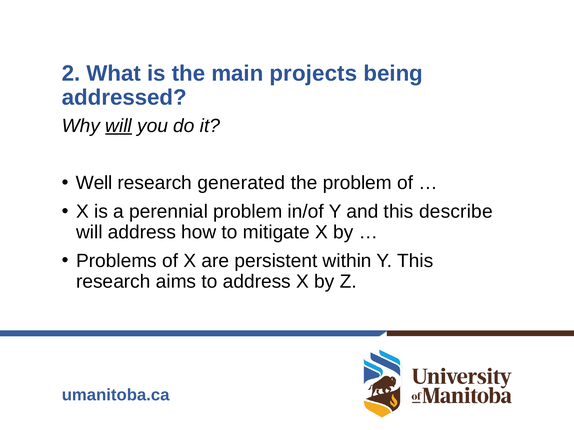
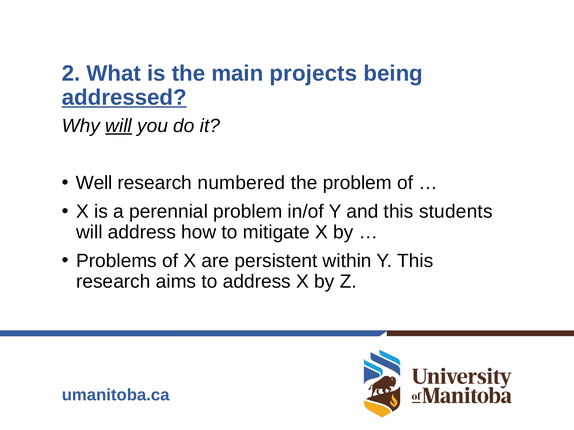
addressed underline: none -> present
generated: generated -> numbered
describe: describe -> students
